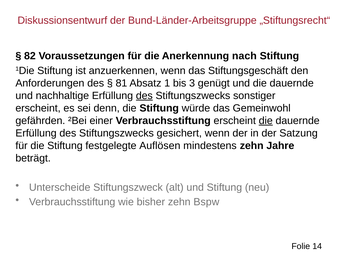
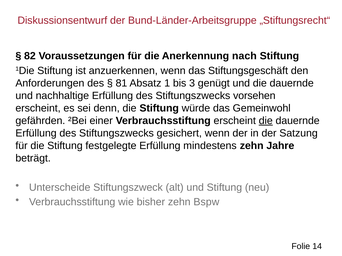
des at (144, 96) underline: present -> none
sonstiger: sonstiger -> vorsehen
festgelegte Auflösen: Auflösen -> Erfüllung
